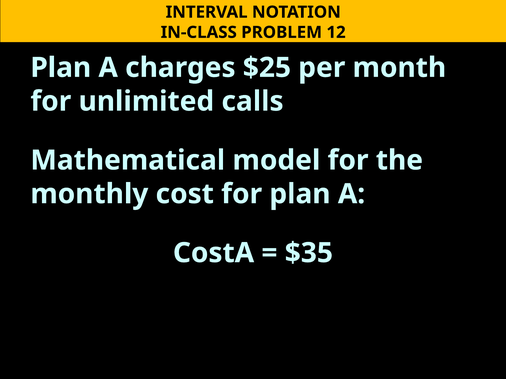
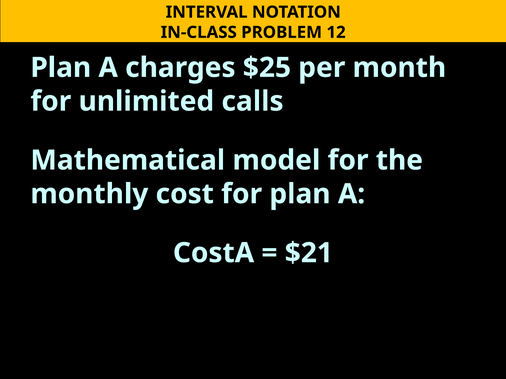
$35: $35 -> $21
